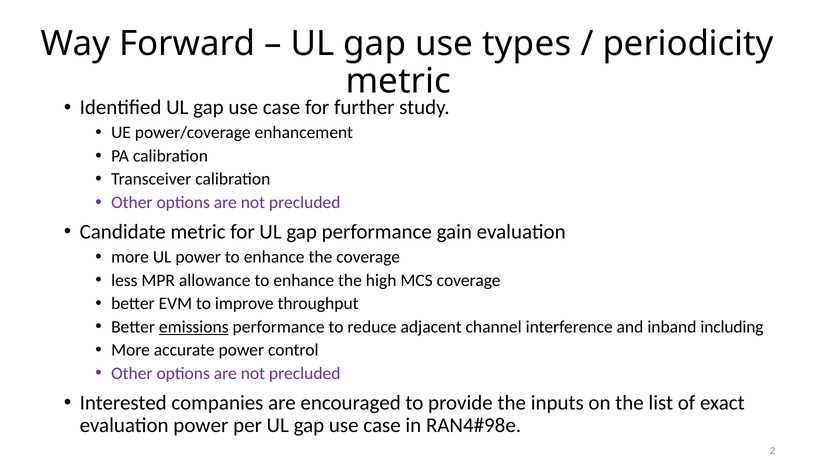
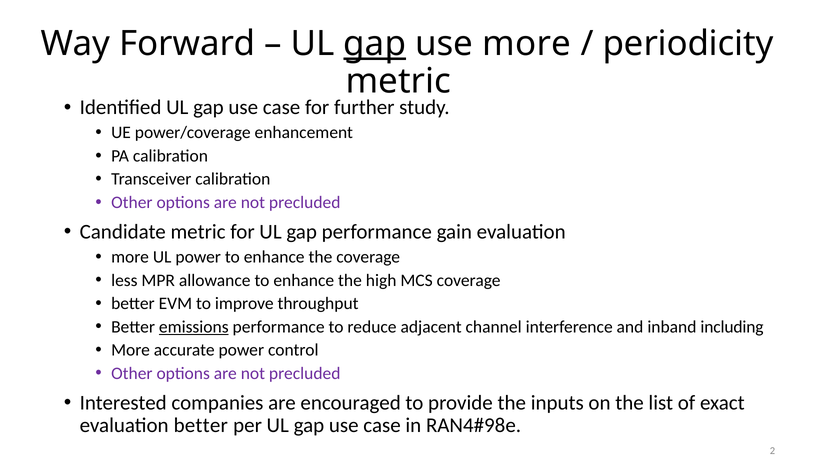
gap at (375, 44) underline: none -> present
use types: types -> more
evaluation power: power -> better
